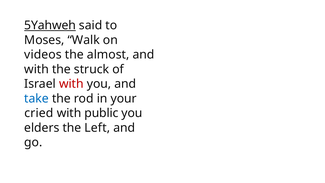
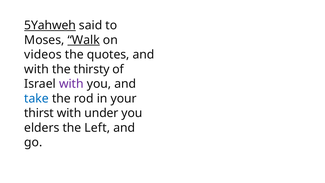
Walk underline: none -> present
almost: almost -> quotes
struck: struck -> thirsty
with at (71, 84) colour: red -> purple
cried: cried -> thirst
public: public -> under
